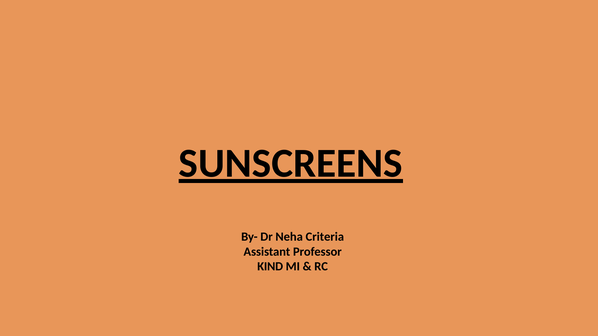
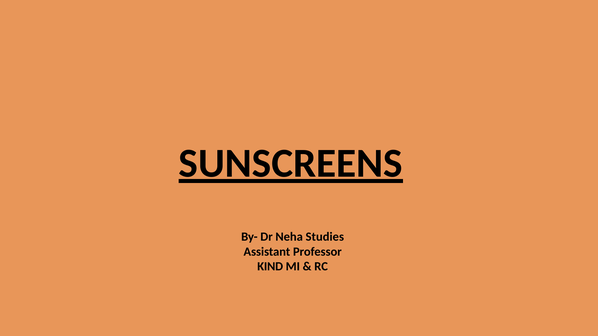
Criteria: Criteria -> Studies
